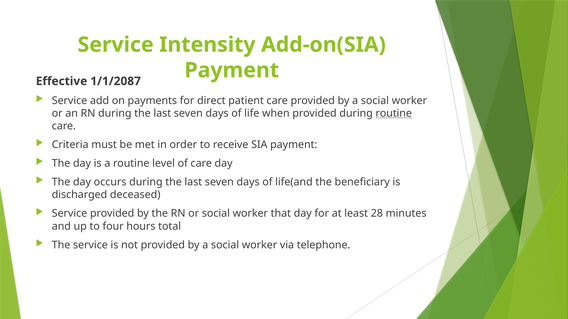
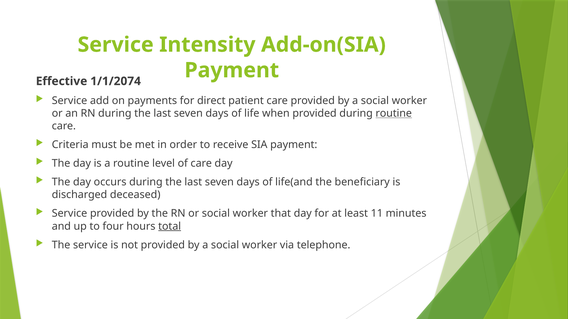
1/1/2087: 1/1/2087 -> 1/1/2074
28: 28 -> 11
total underline: none -> present
